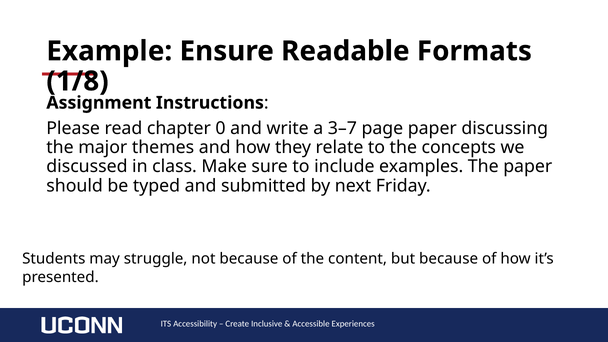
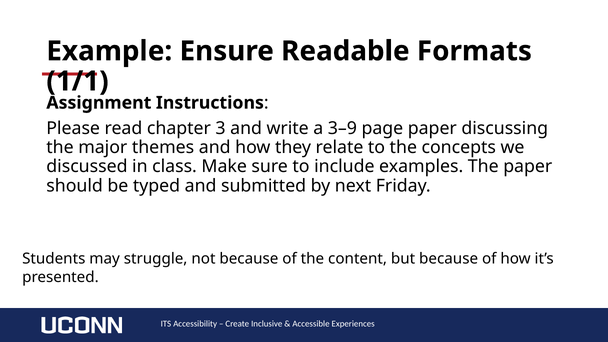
1/8: 1/8 -> 1/1
0: 0 -> 3
3–7: 3–7 -> 3–9
